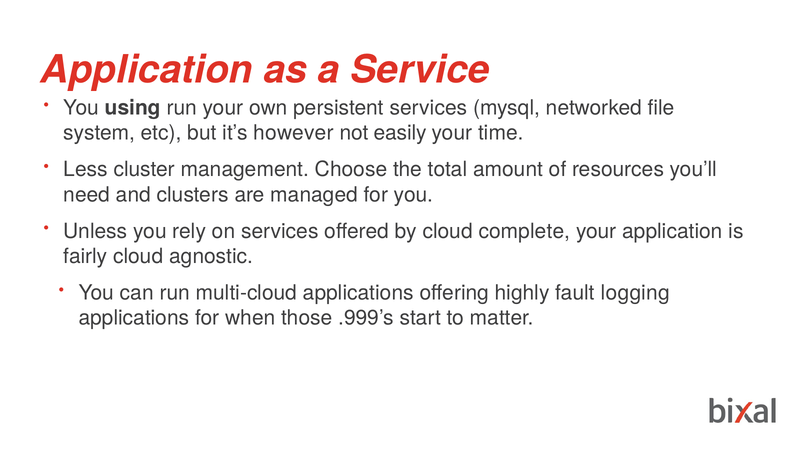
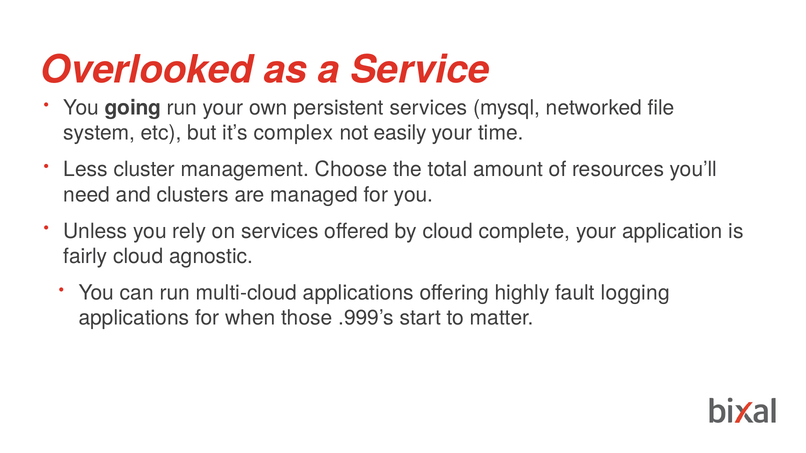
Application at (147, 70): Application -> Overlooked
using: using -> going
however: however -> complex
